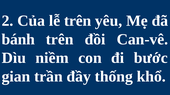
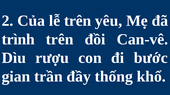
bánh: bánh -> trình
niềm: niềm -> rượu
